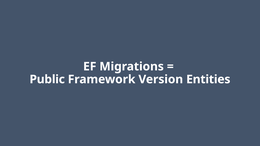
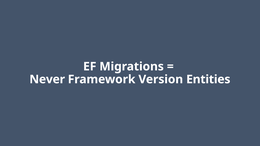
Public: Public -> Never
